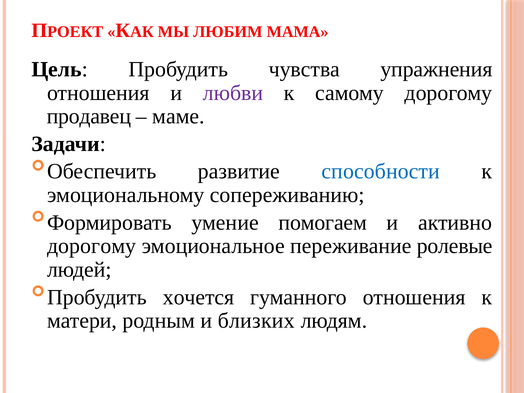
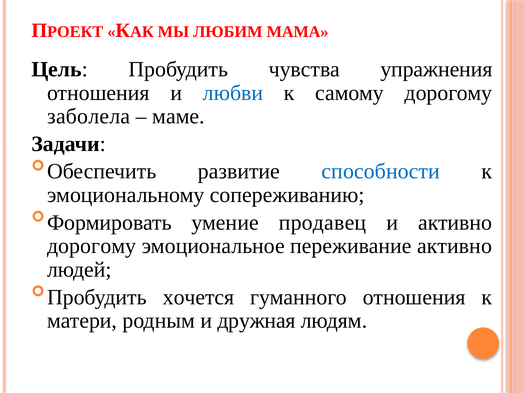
любви colour: purple -> blue
продавец: продавец -> заболела
помогаем: помогаем -> продавец
переживание ролевые: ролевые -> активно
близких: близких -> дружная
